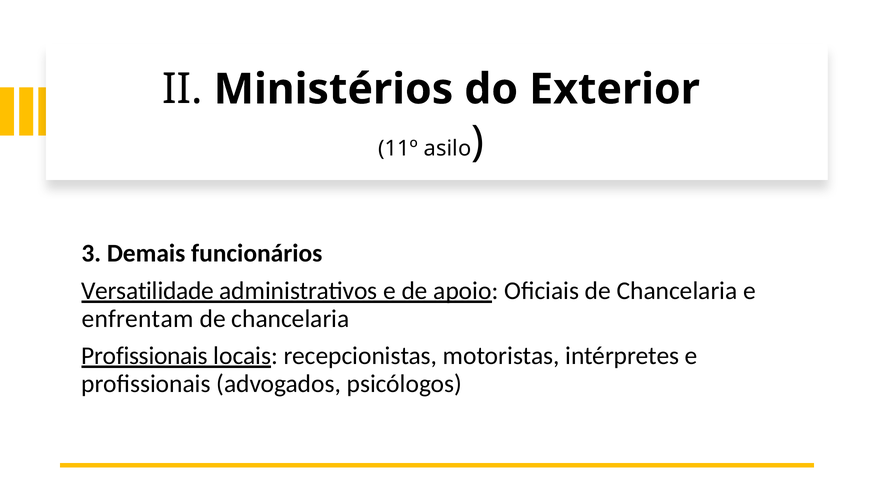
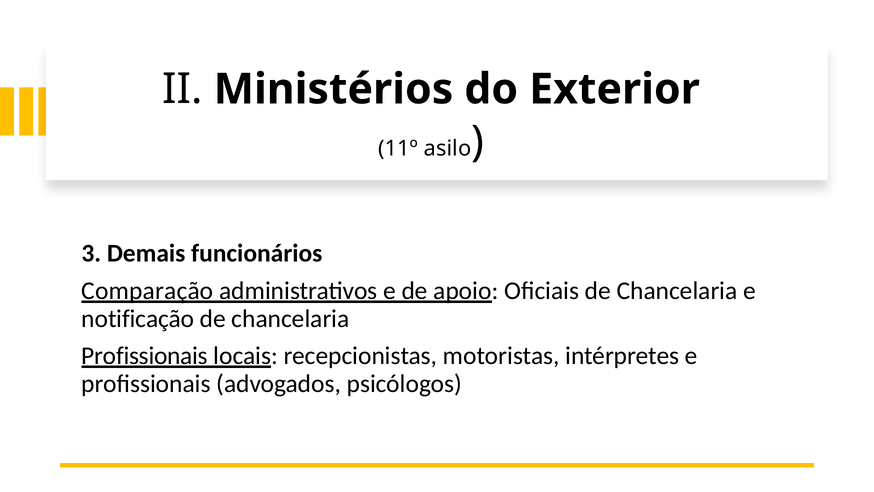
Versatilidade: Versatilidade -> Comparação
enfrentam: enfrentam -> notificação
